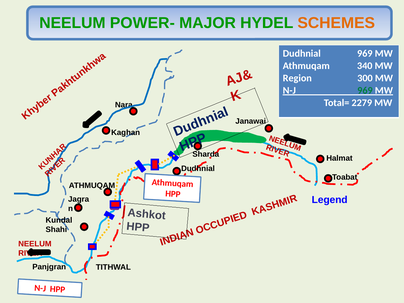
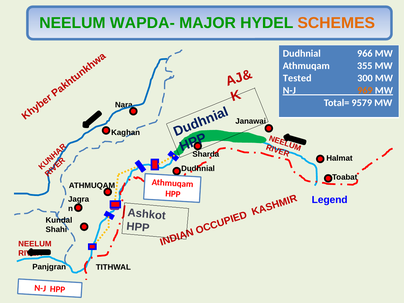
POWER-: POWER- -> WAPDA-
Dudhnial 969: 969 -> 966
340: 340 -> 355
Region: Region -> Tested
969 at (365, 90) colour: green -> orange
2279: 2279 -> 9579
